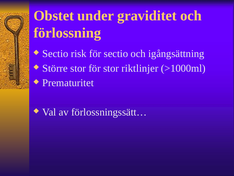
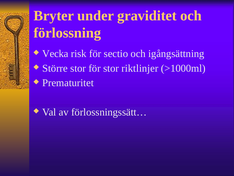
Obstet: Obstet -> Bryter
Sectio at (55, 54): Sectio -> Vecka
